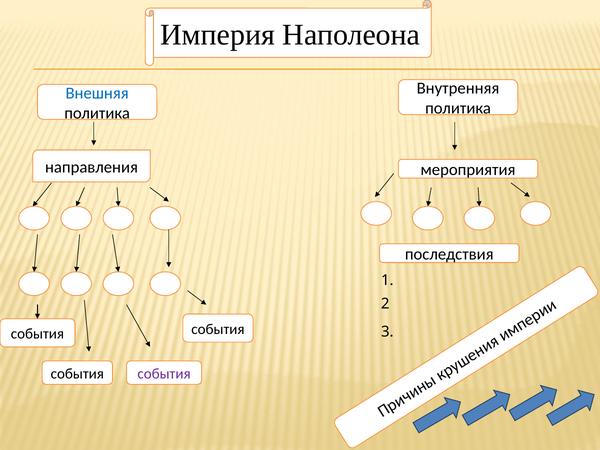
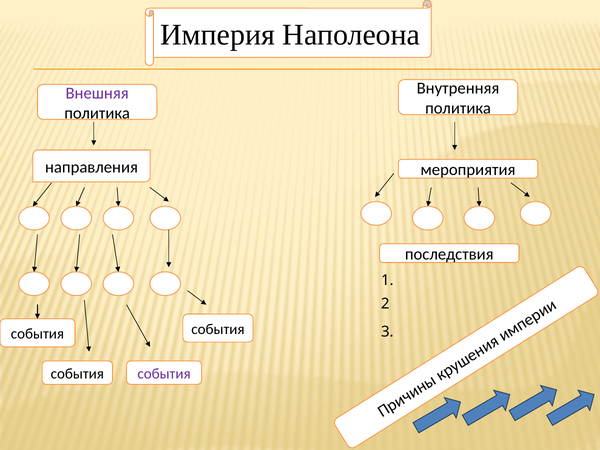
Внешняя colour: blue -> purple
